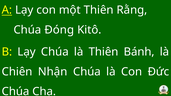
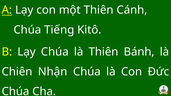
Rằng: Rằng -> Cánh
Đóng: Đóng -> Tiếng
